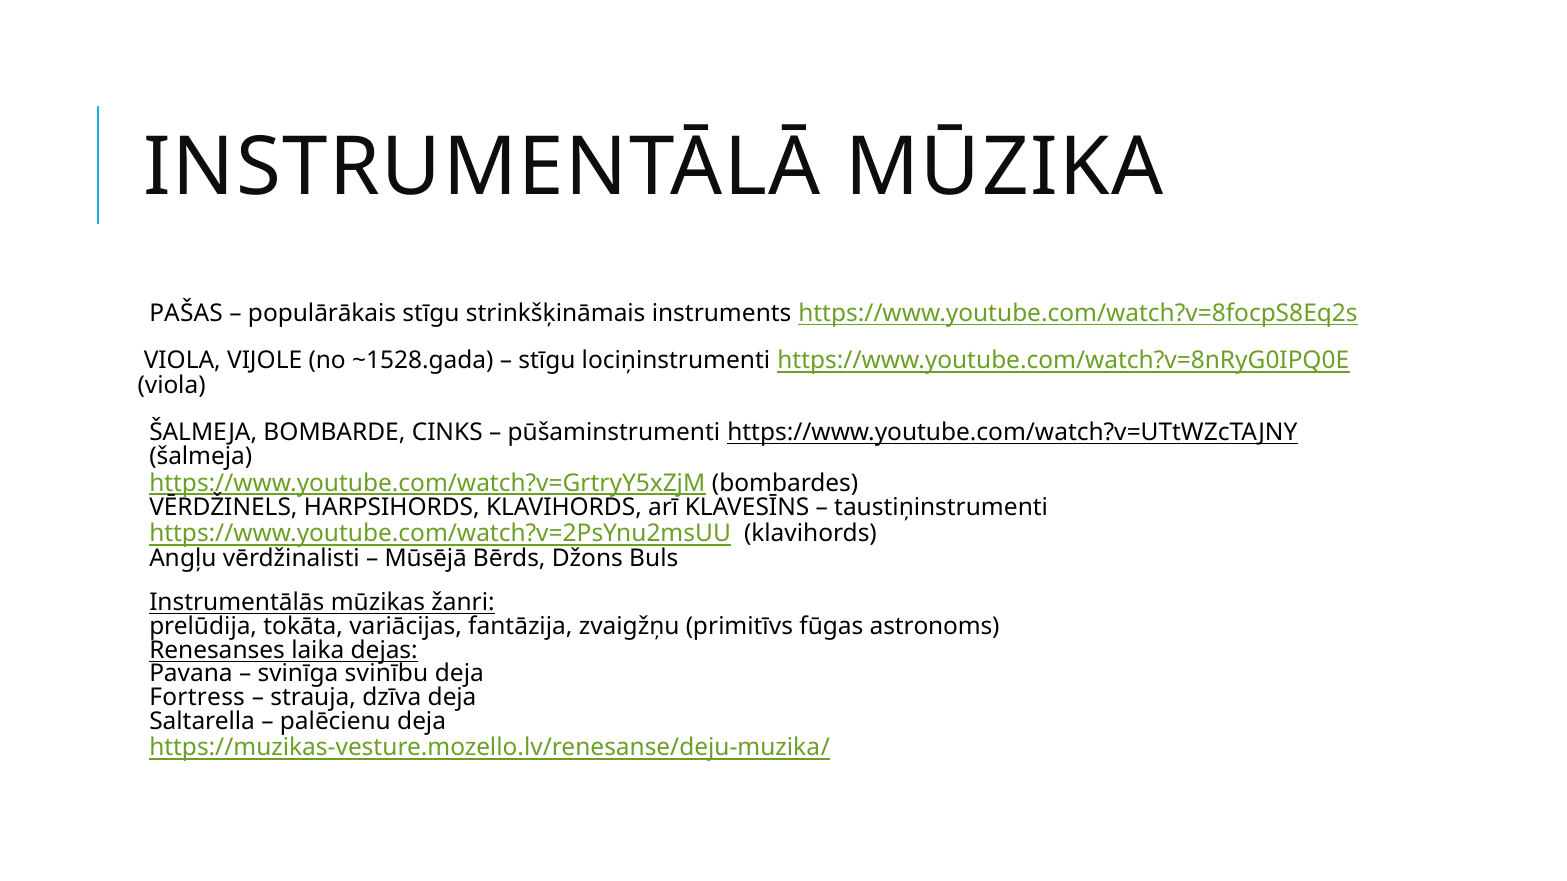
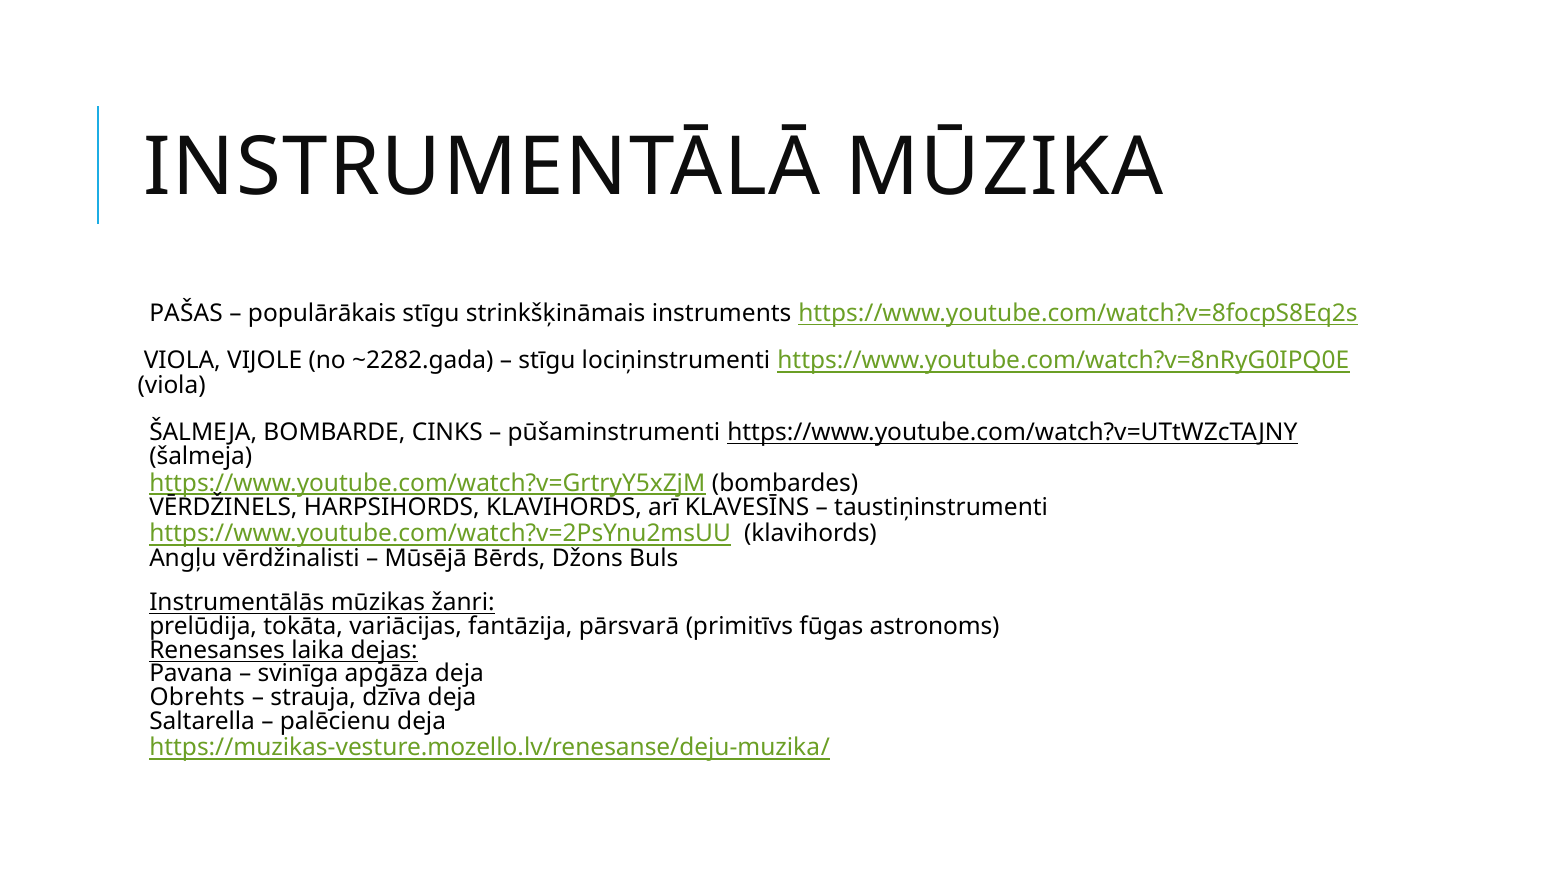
~1528.gada: ~1528.gada -> ~2282.gada
zvaigžņu: zvaigžņu -> pārsvarā
svinību: svinību -> apgāza
Fortress: Fortress -> Obrehts
